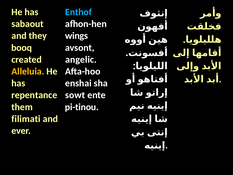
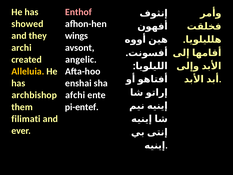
Enthof colour: light blue -> pink
sabaout: sabaout -> showed
booq: booq -> archi
repentance: repentance -> archbishop
sowt: sowt -> afchi
pi-tinou: pi-tinou -> pi-entef
